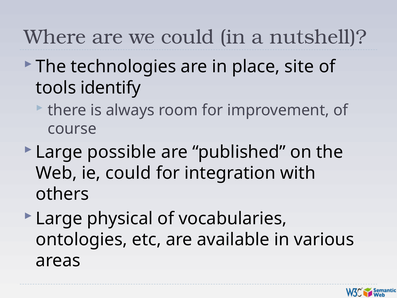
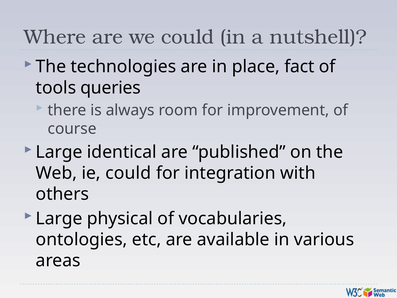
site: site -> fact
identify: identify -> queries
possible: possible -> identical
